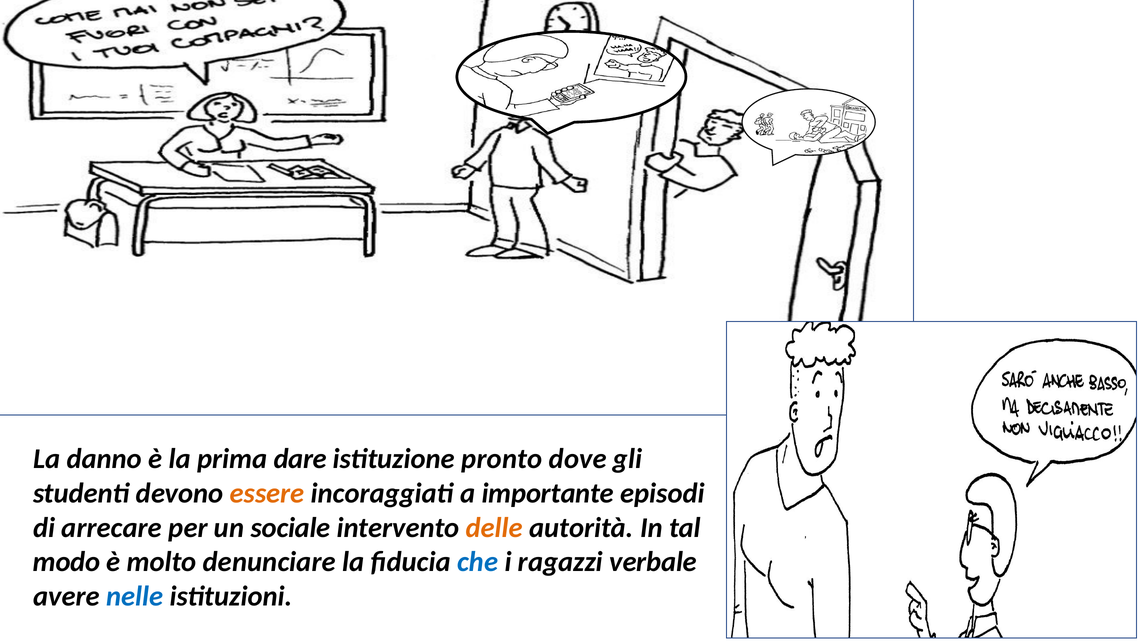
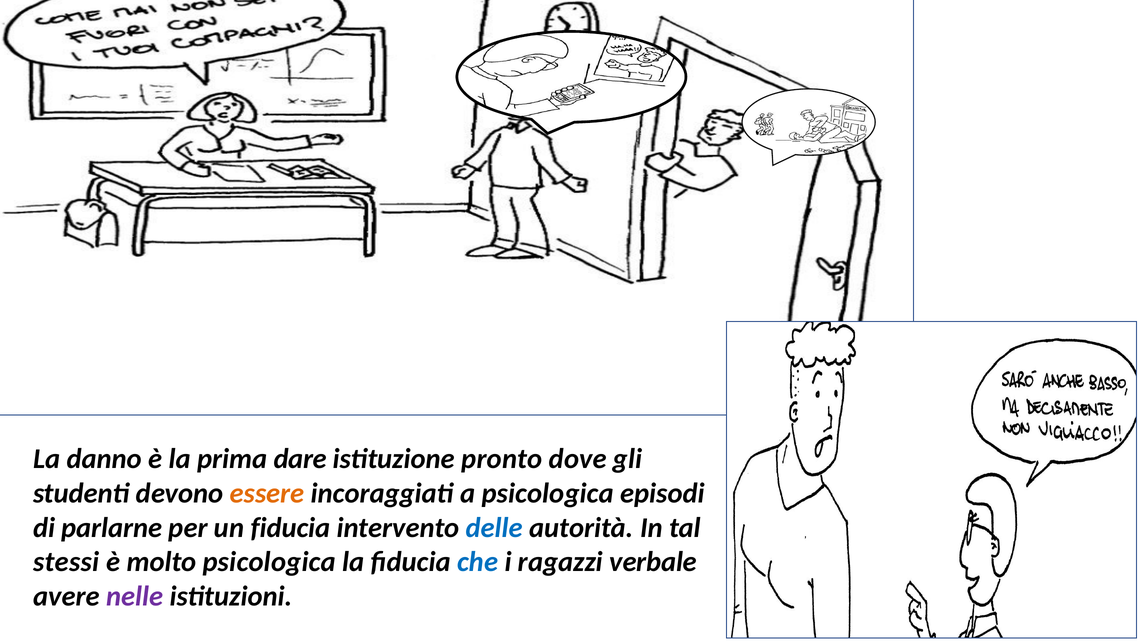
a importante: importante -> psicologica
arrecare: arrecare -> parlarne
un sociale: sociale -> fiducia
delle colour: orange -> blue
modo: modo -> stessi
molto denunciare: denunciare -> psicologica
nelle colour: blue -> purple
